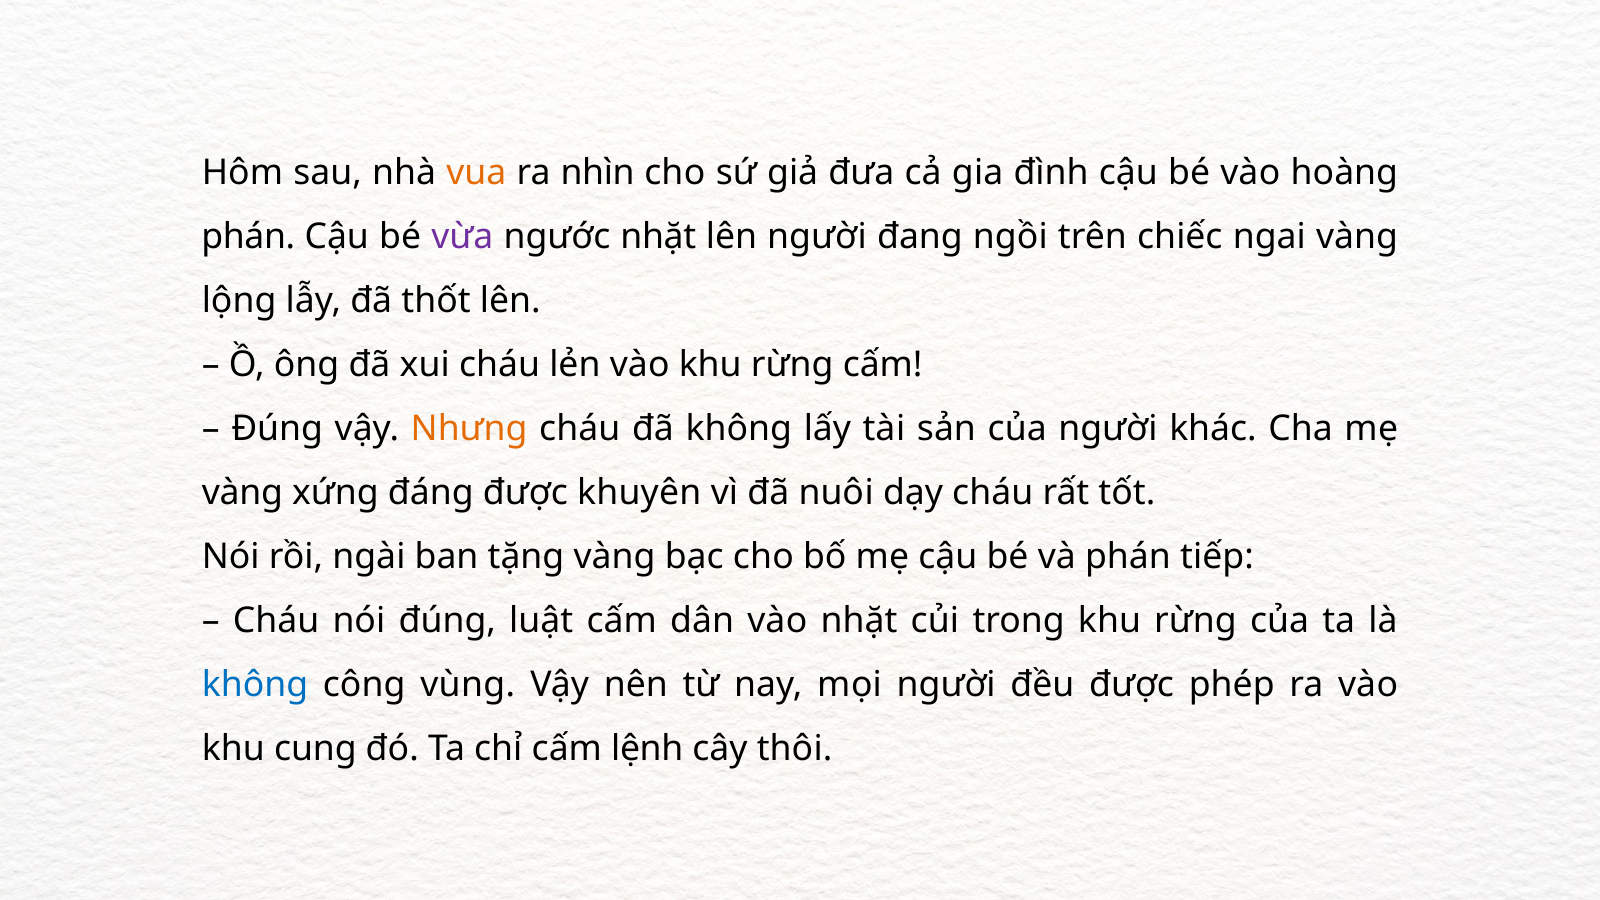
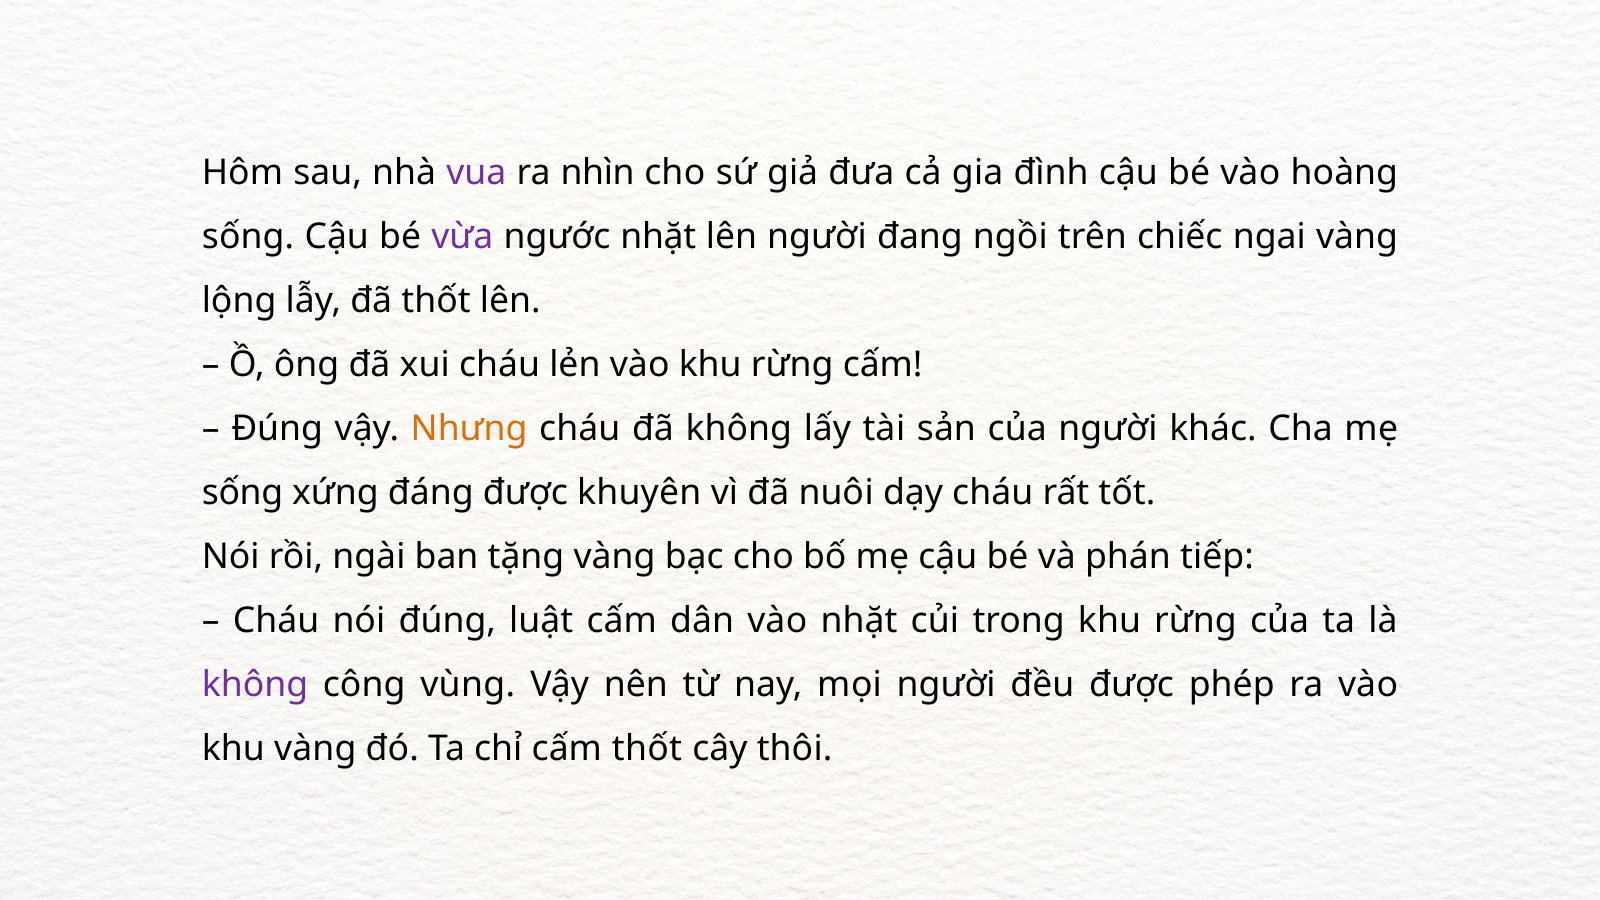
vua colour: orange -> purple
phán at (248, 236): phán -> sống
vàng at (242, 492): vàng -> sống
không at (255, 684) colour: blue -> purple
khu cung: cung -> vàng
cấm lệnh: lệnh -> thốt
